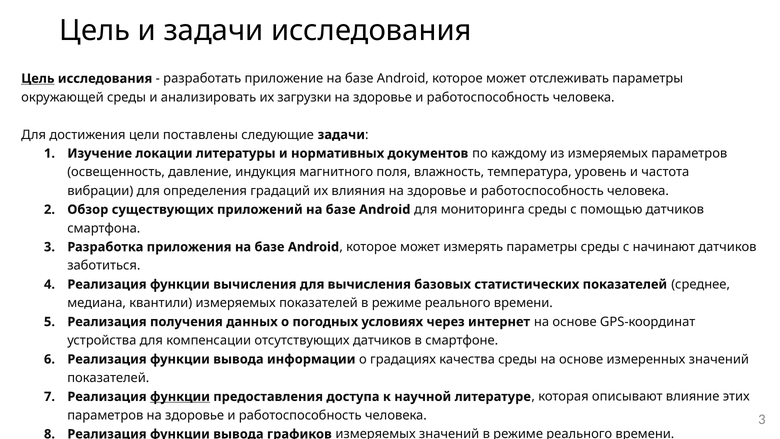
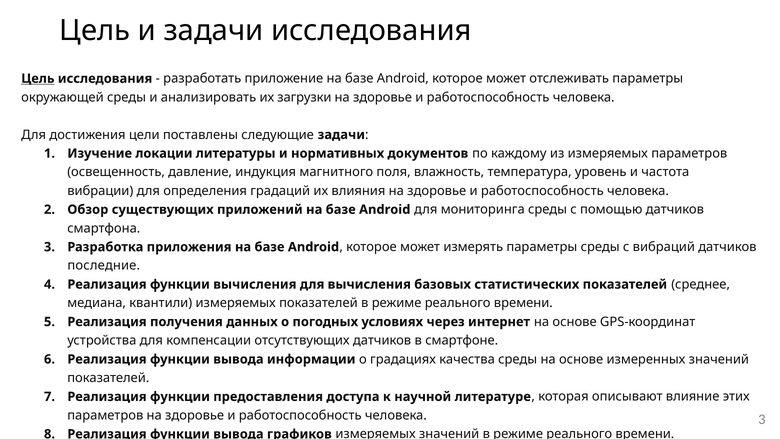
начинают: начинают -> вибраций
заботиться: заботиться -> последние
функции at (180, 396) underline: present -> none
